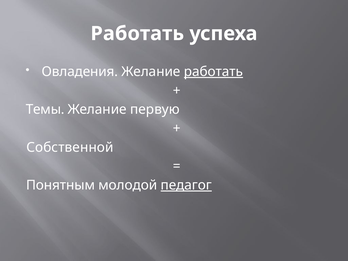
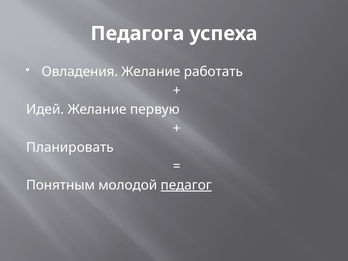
Работать at (137, 34): Работать -> Педагога
работать at (213, 72) underline: present -> none
Темы: Темы -> Идей
Собственной: Собственной -> Планировать
